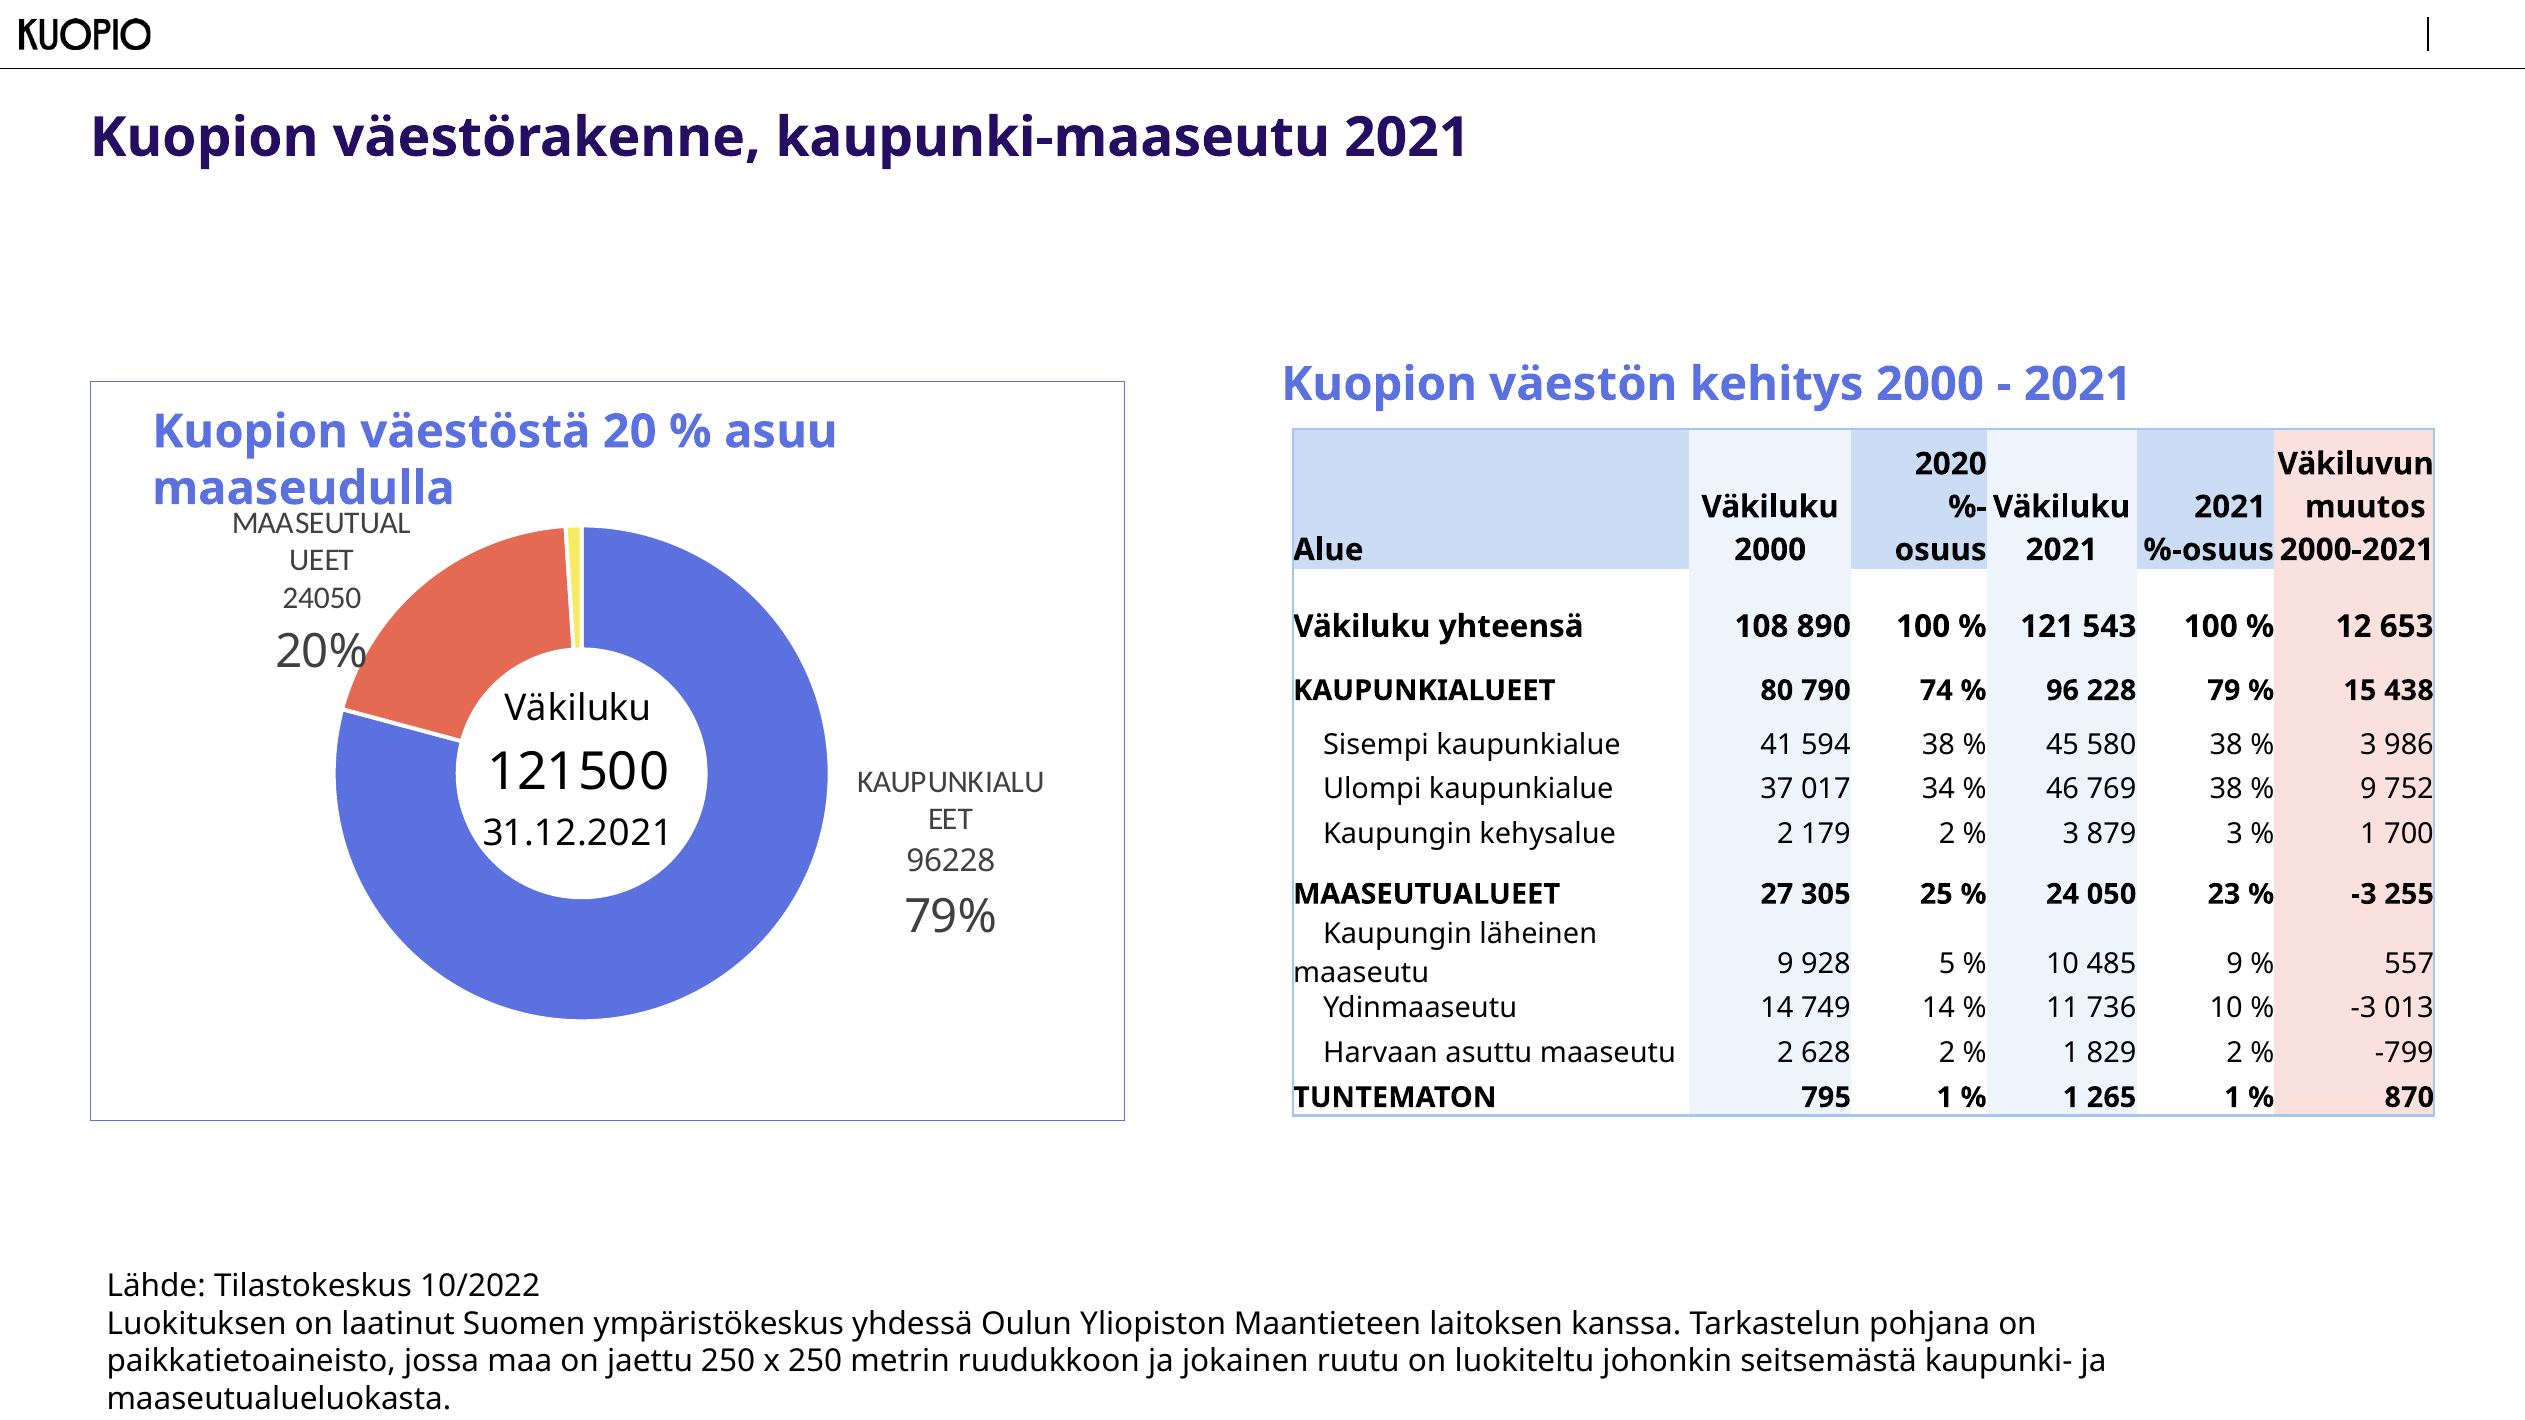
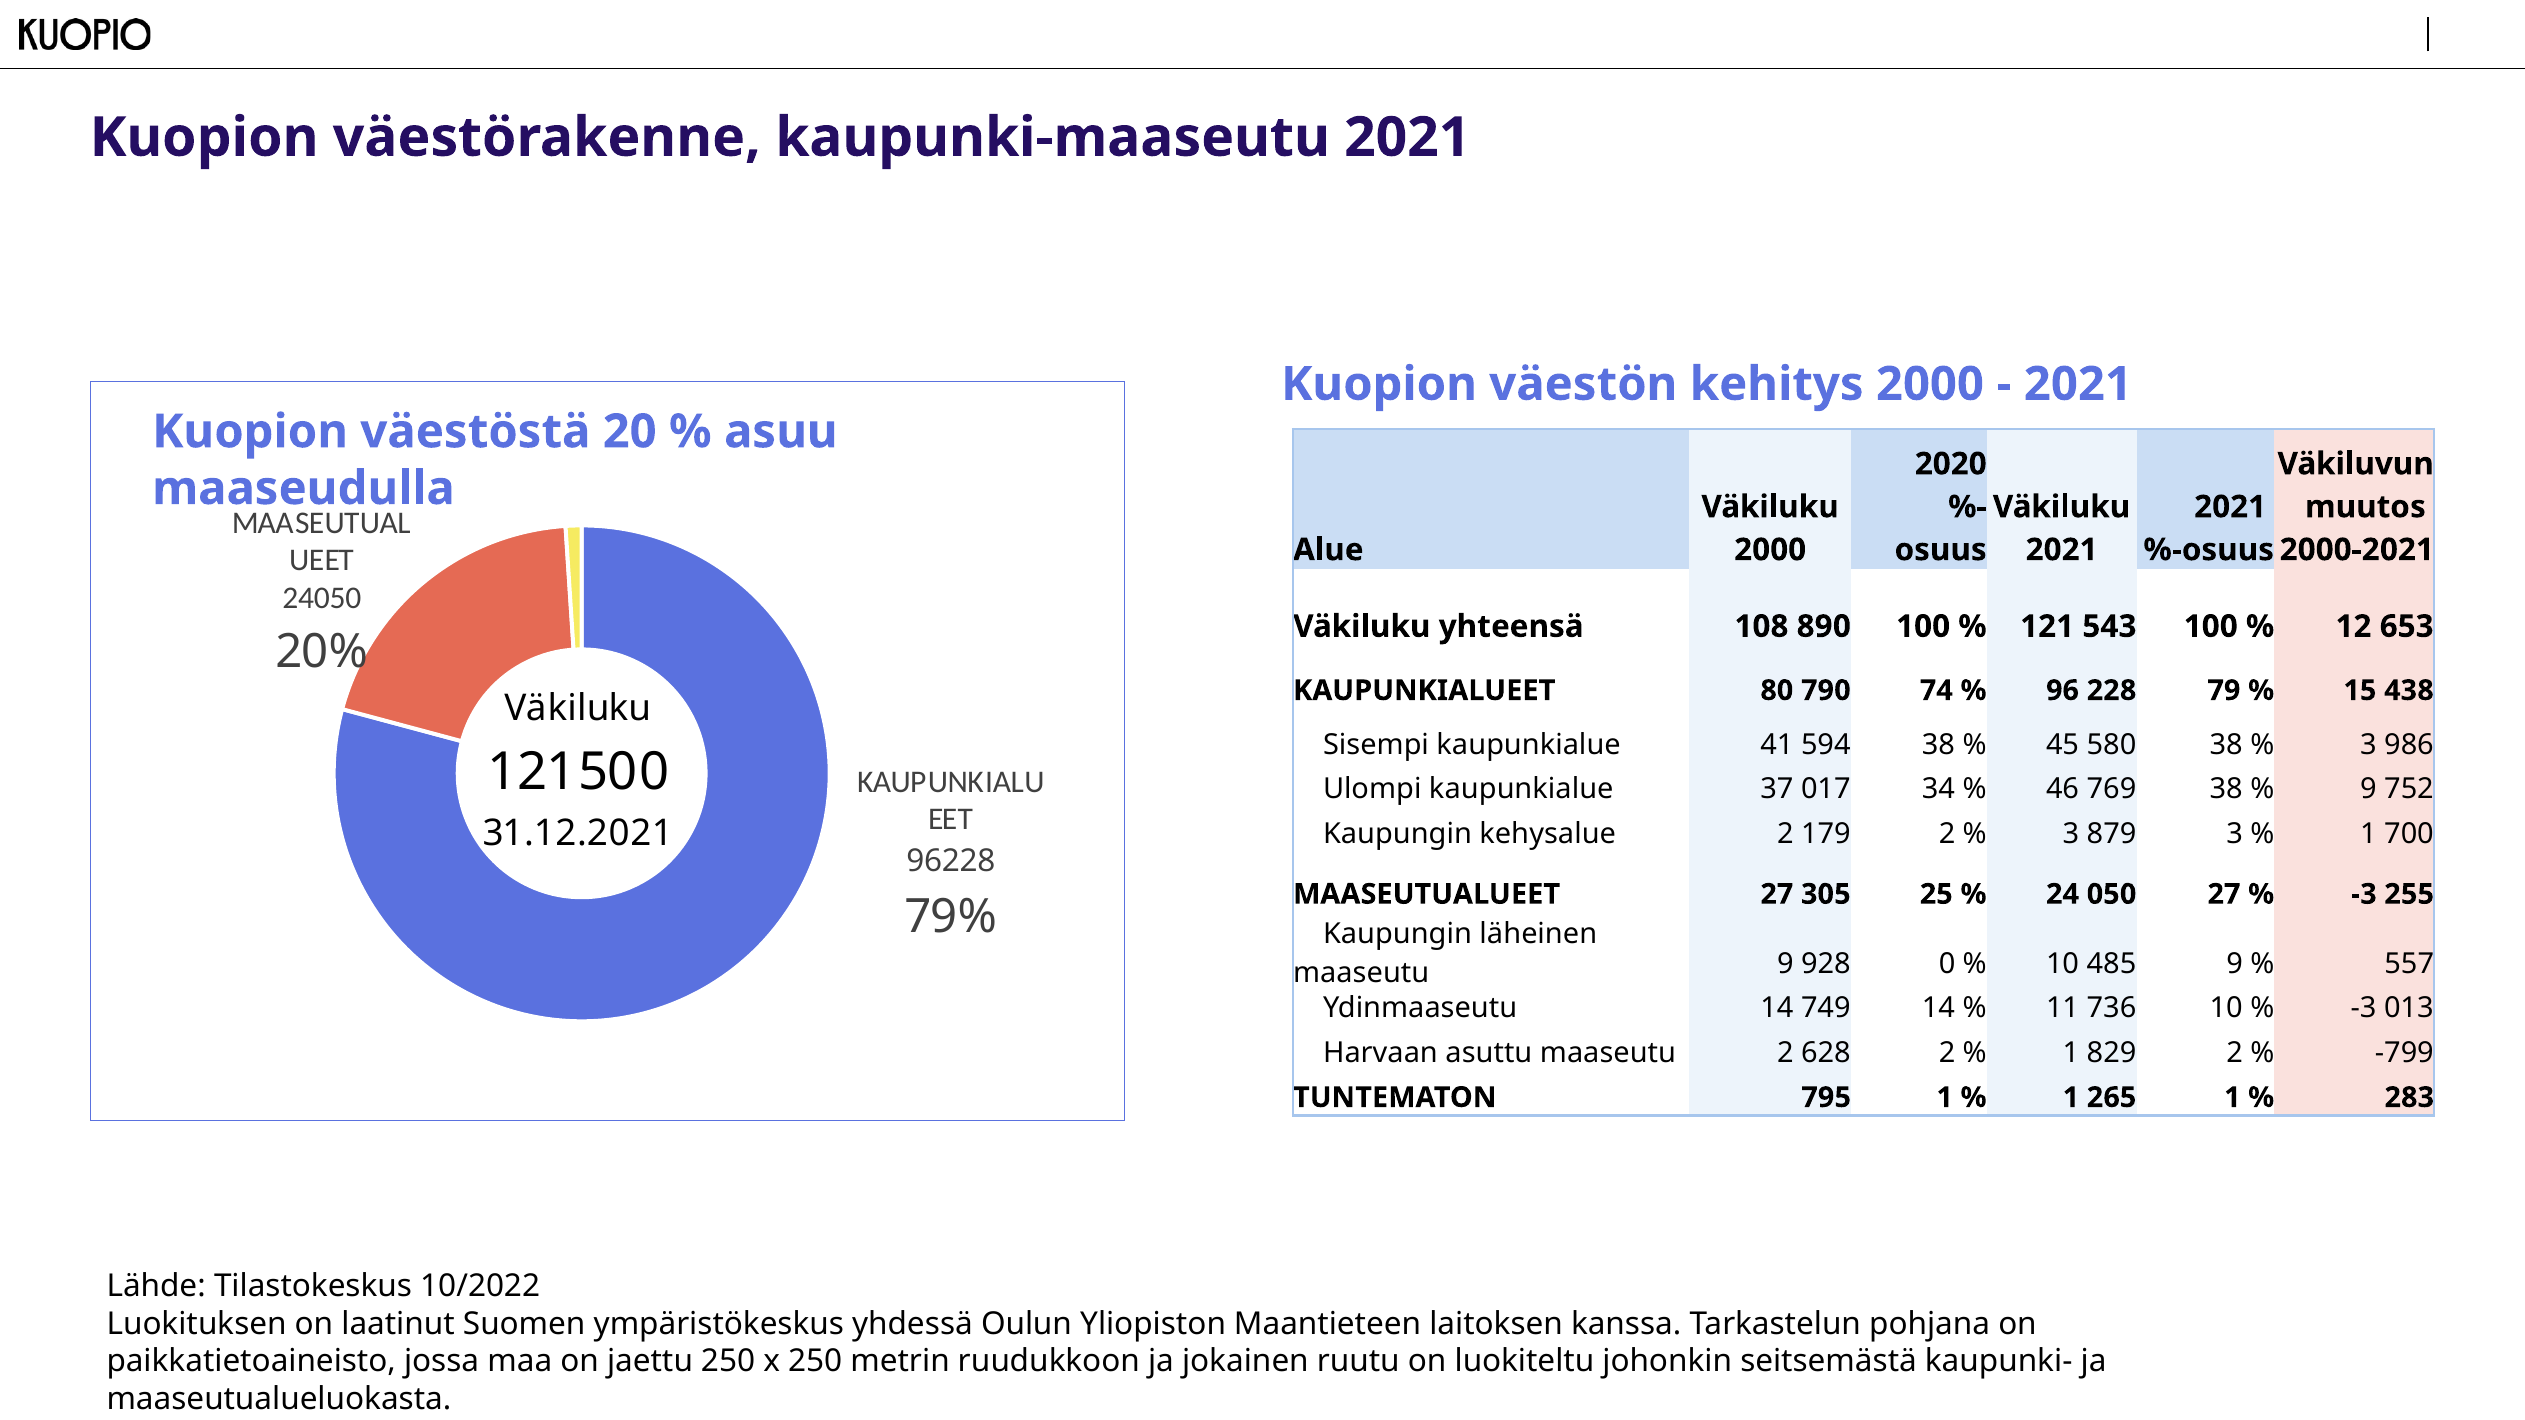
23 at (2224, 894): 23 -> 27
5: 5 -> 0
870: 870 -> 283
